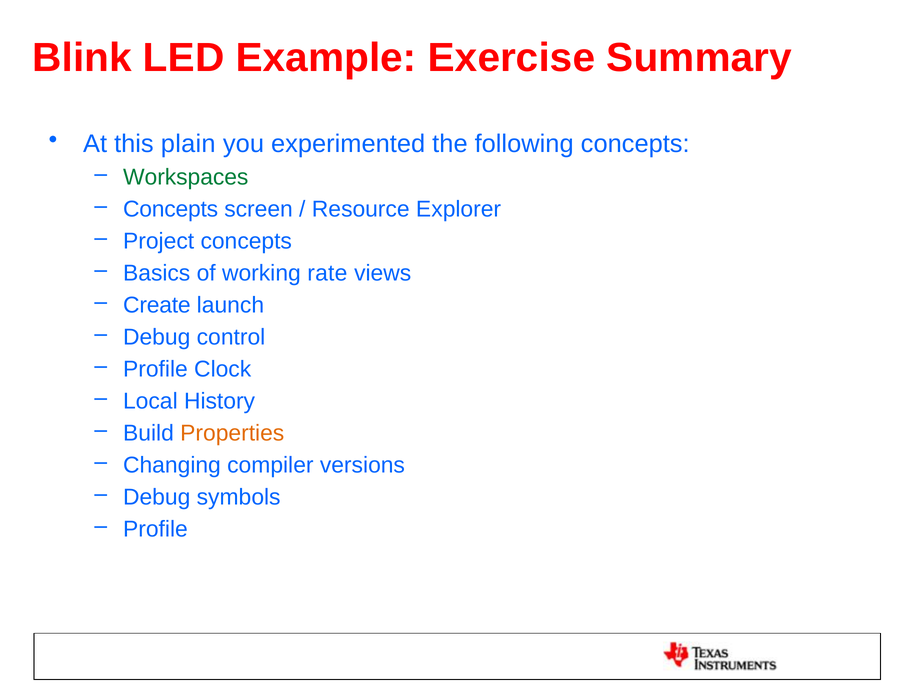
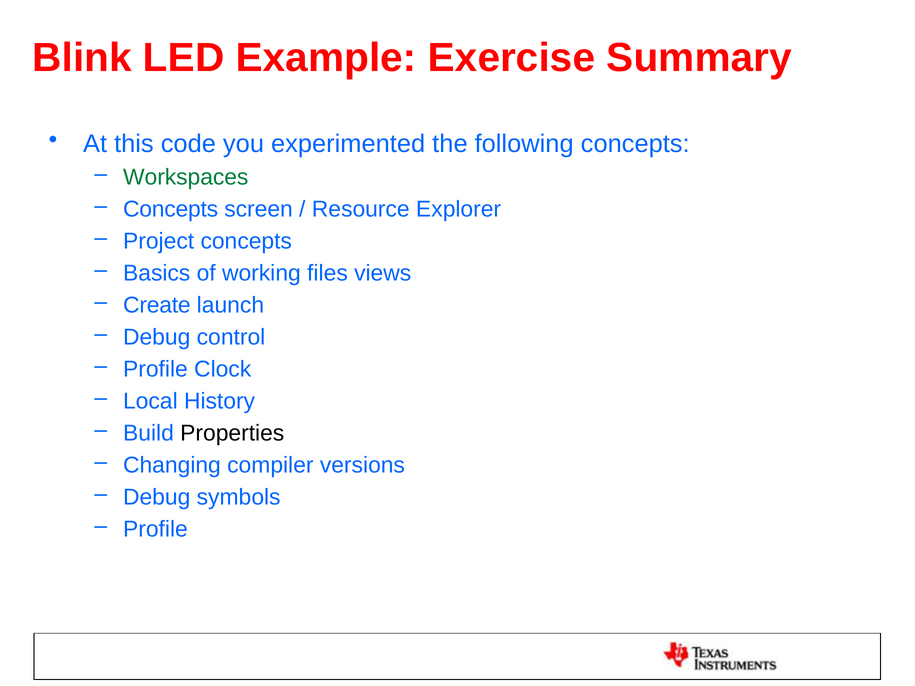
plain: plain -> code
rate: rate -> files
Properties colour: orange -> black
